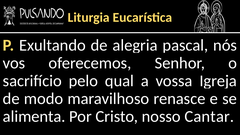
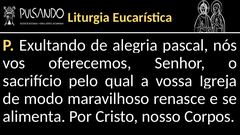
Cantar: Cantar -> Corpos
